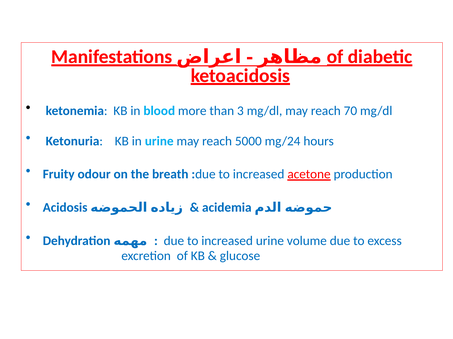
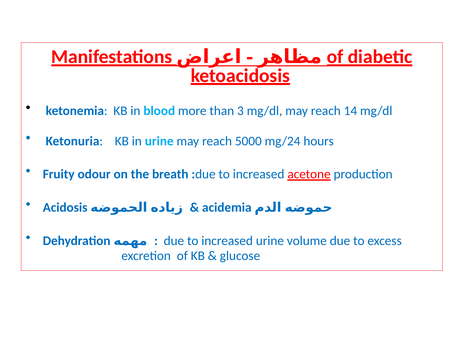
70: 70 -> 14
